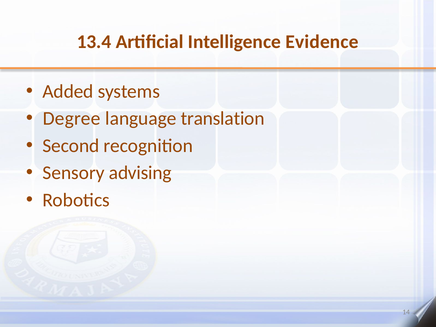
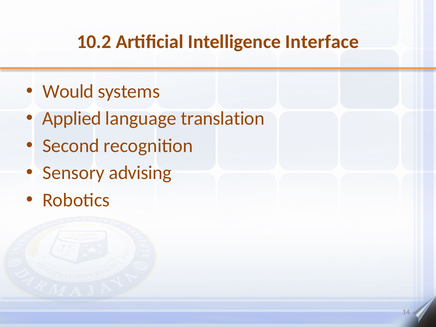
13.4: 13.4 -> 10.2
Evidence: Evidence -> Interface
Added: Added -> Would
Degree: Degree -> Applied
